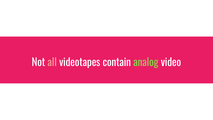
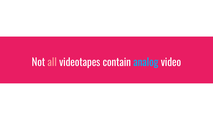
analog colour: light green -> light blue
